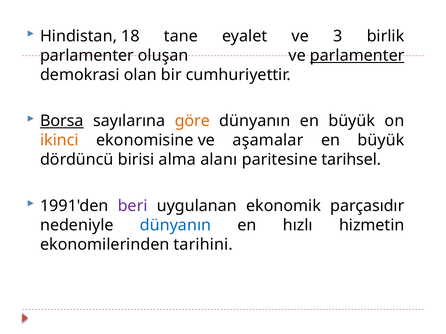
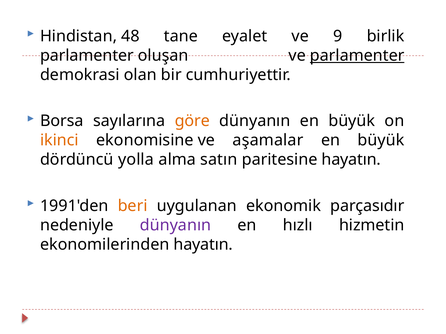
18: 18 -> 48
3: 3 -> 9
Borsa underline: present -> none
birisi: birisi -> yolla
alanı: alanı -> satın
paritesine tarihsel: tarihsel -> hayatın
beri colour: purple -> orange
dünyanın at (176, 225) colour: blue -> purple
ekonomilerinden tarihini: tarihini -> hayatın
